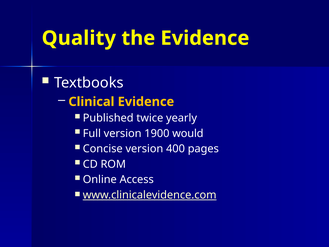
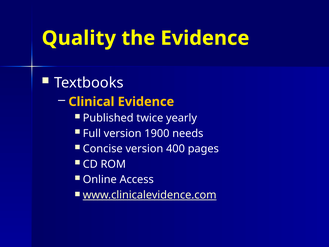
would: would -> needs
